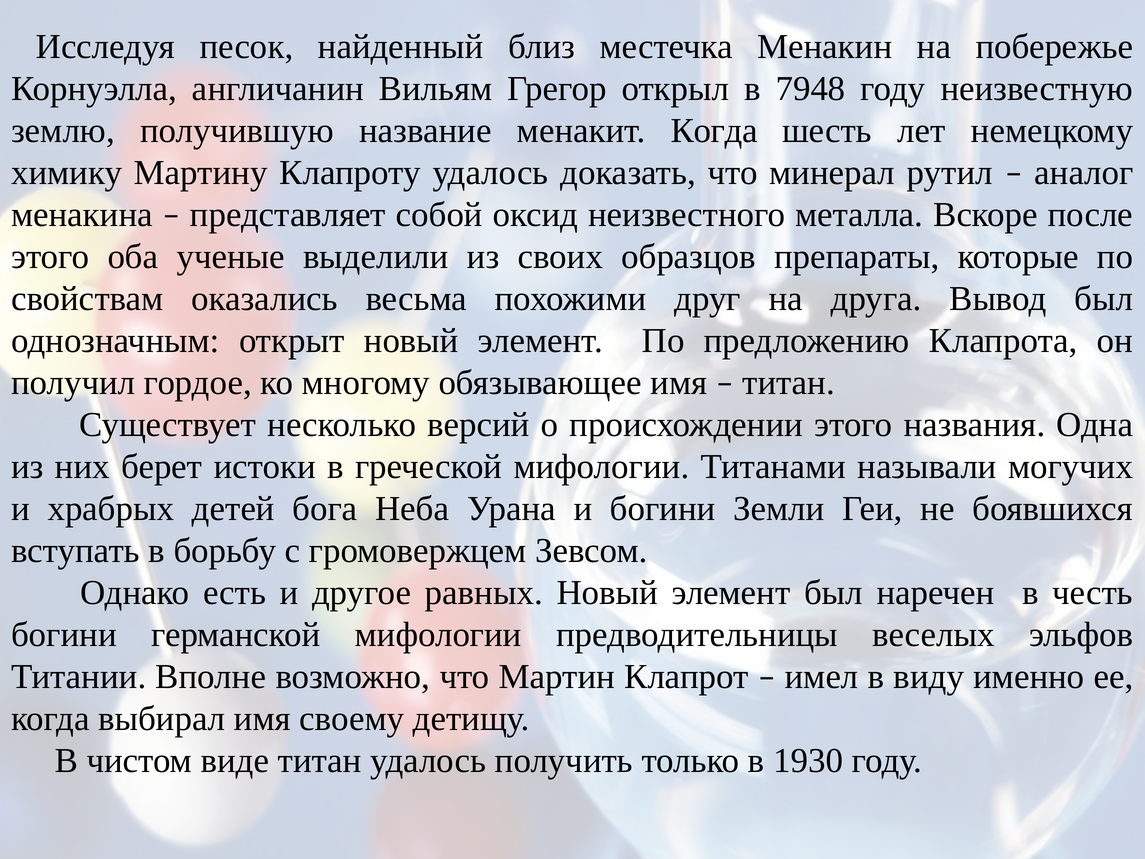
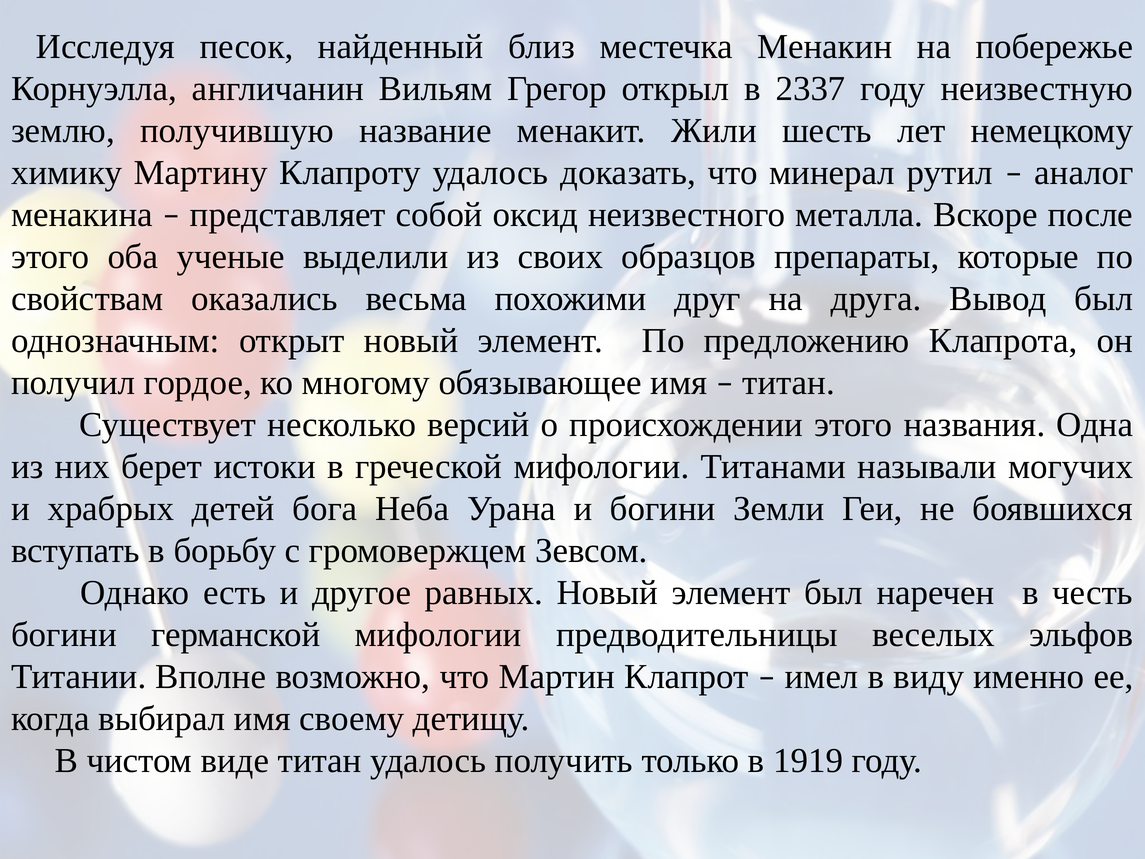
7948: 7948 -> 2337
менакит Когда: Когда -> Жили
1930: 1930 -> 1919
